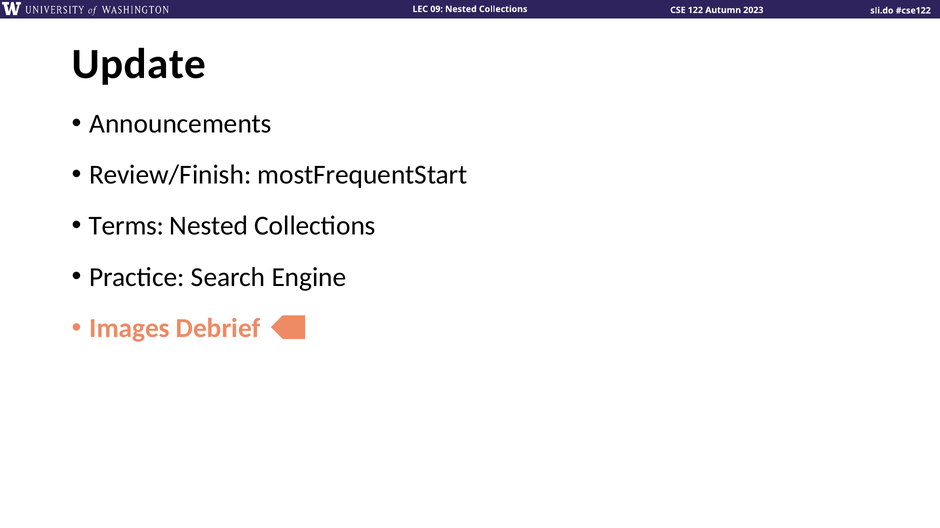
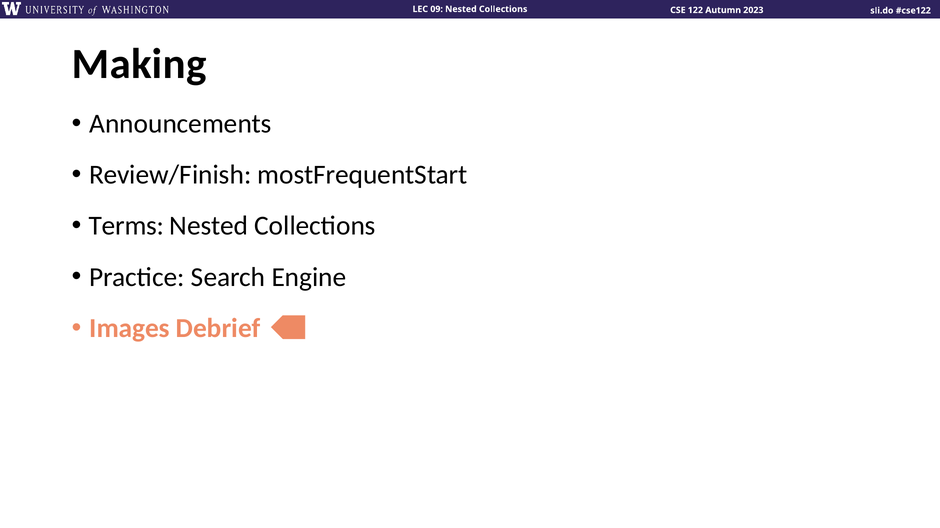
Update: Update -> Making
